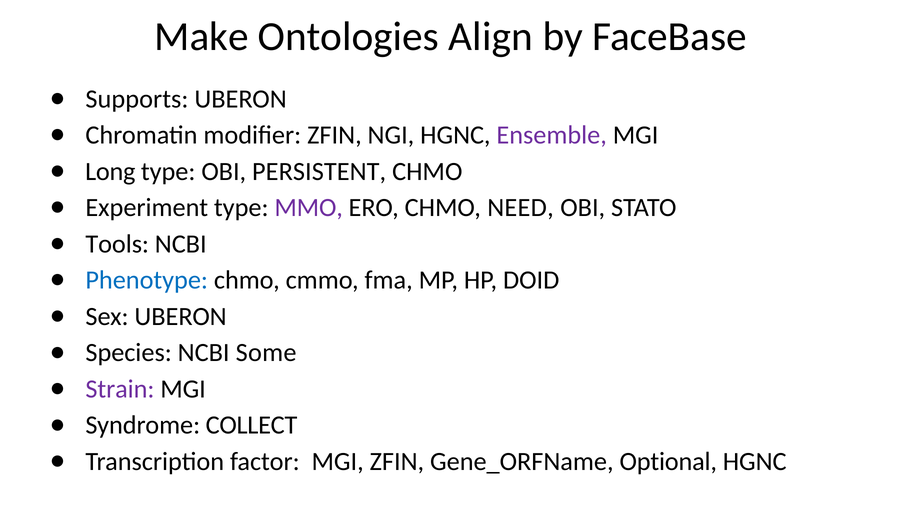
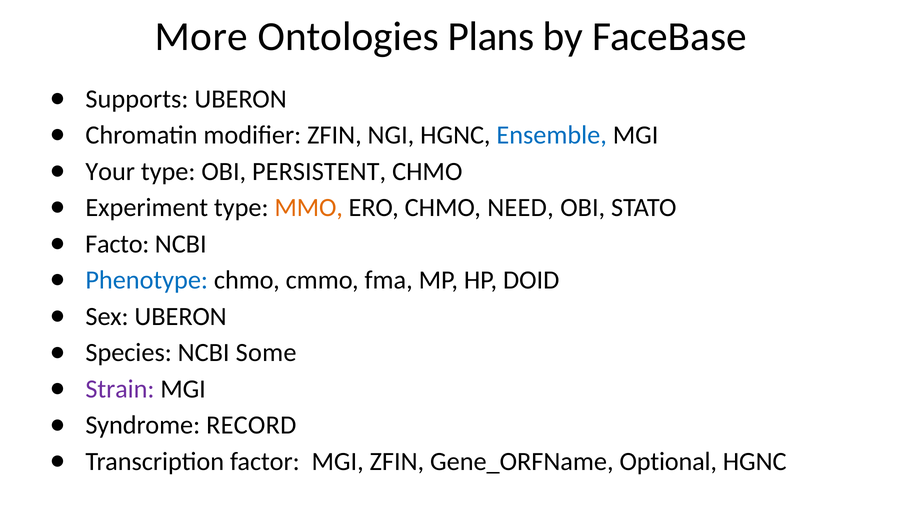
Make: Make -> More
Align: Align -> Plans
Ensemble colour: purple -> blue
Long: Long -> Your
MMO colour: purple -> orange
Tools: Tools -> Facto
COLLECT: COLLECT -> RECORD
